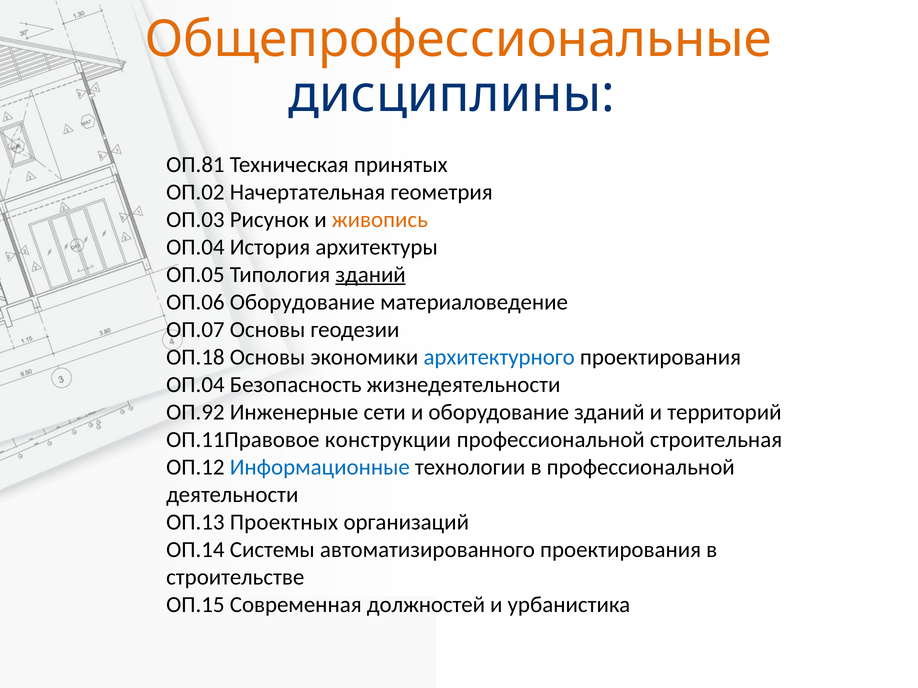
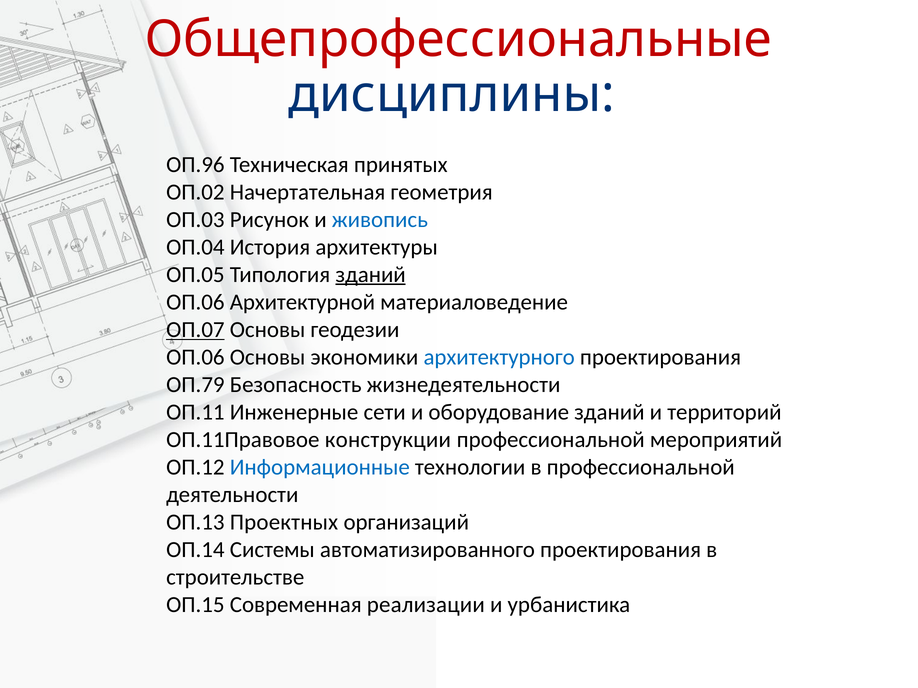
Общепрофессиональные colour: orange -> red
ОП.81: ОП.81 -> ОП.96
живопись colour: orange -> blue
ОП.06 Оборудование: Оборудование -> Архитектурной
ОП.07 underline: none -> present
ОП.18 at (195, 357): ОП.18 -> ОП.06
ОП.04 at (195, 385): ОП.04 -> ОП.79
ОП.92: ОП.92 -> ОП.11
строительная: строительная -> мероприятий
должностей: должностей -> реализации
